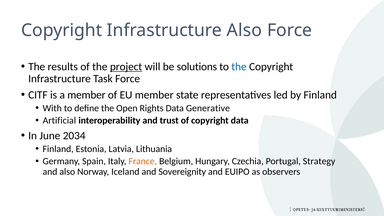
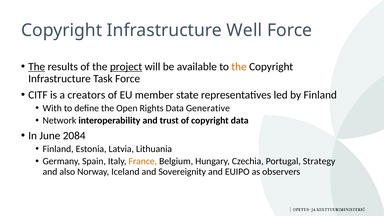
Infrastructure Also: Also -> Well
The at (37, 67) underline: none -> present
solutions: solutions -> available
the at (239, 67) colour: blue -> orange
a member: member -> creators
Artificial: Artificial -> Network
2034: 2034 -> 2084
